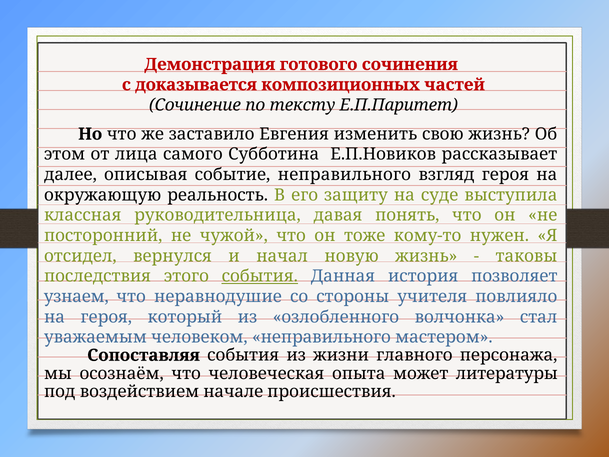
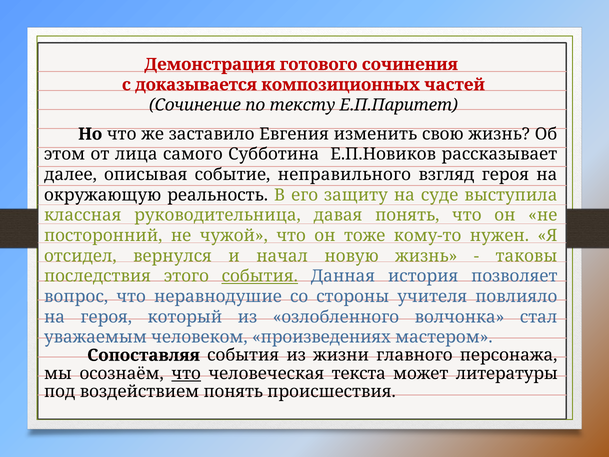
узнаем: узнаем -> вопрос
человеком неправильного: неправильного -> произведениях
что at (186, 373) underline: none -> present
опыта: опыта -> текста
воздействием начале: начале -> понять
